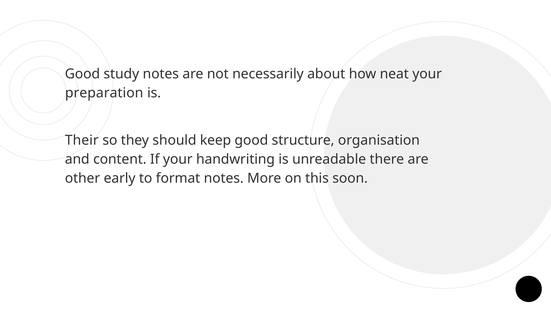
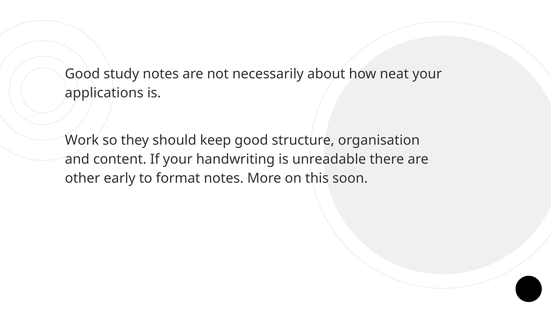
preparation: preparation -> applications
Their: Their -> Work
